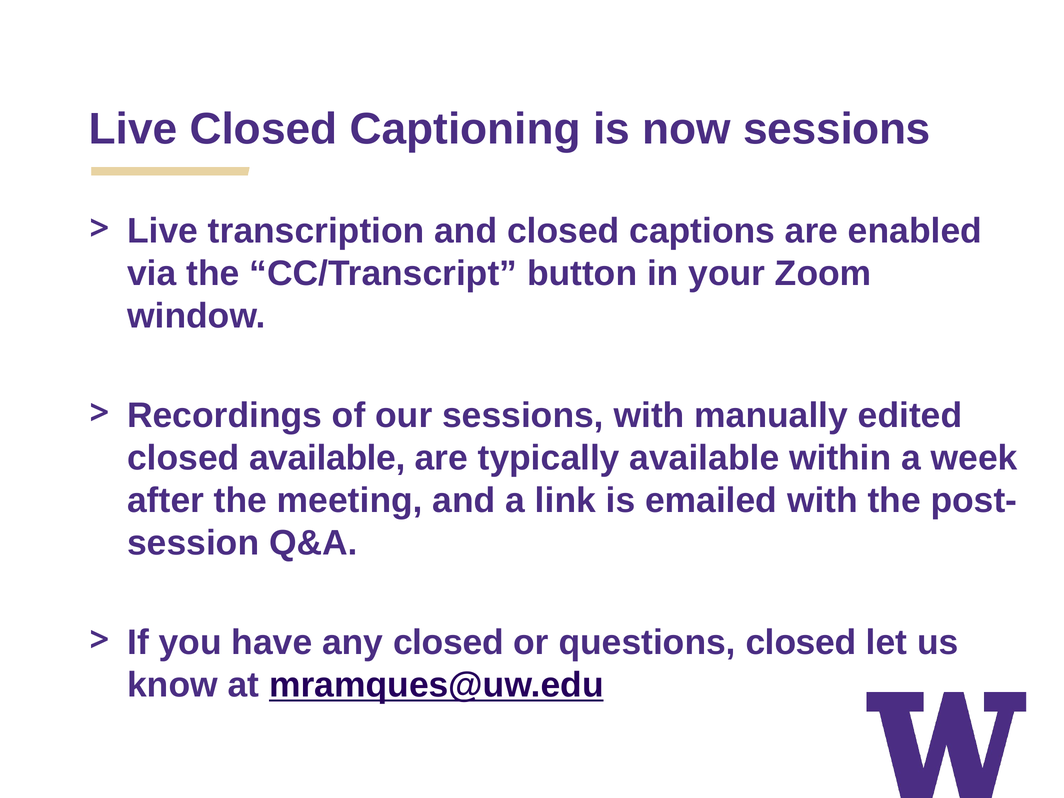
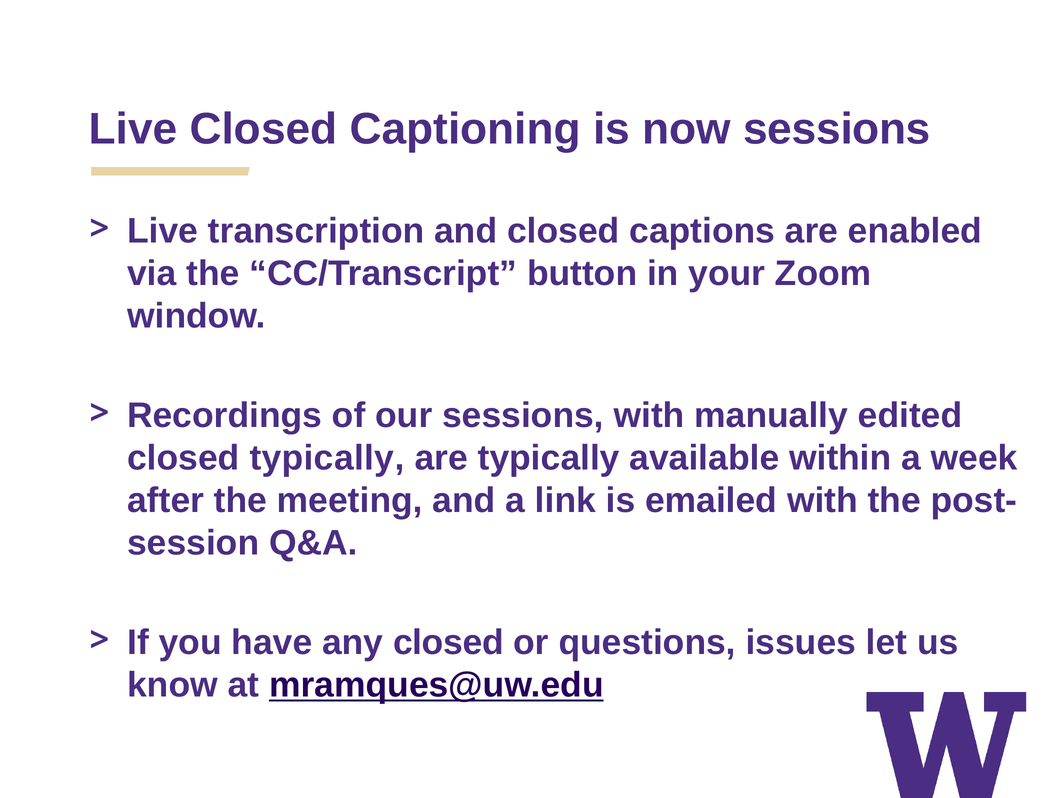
closed available: available -> typically
questions closed: closed -> issues
